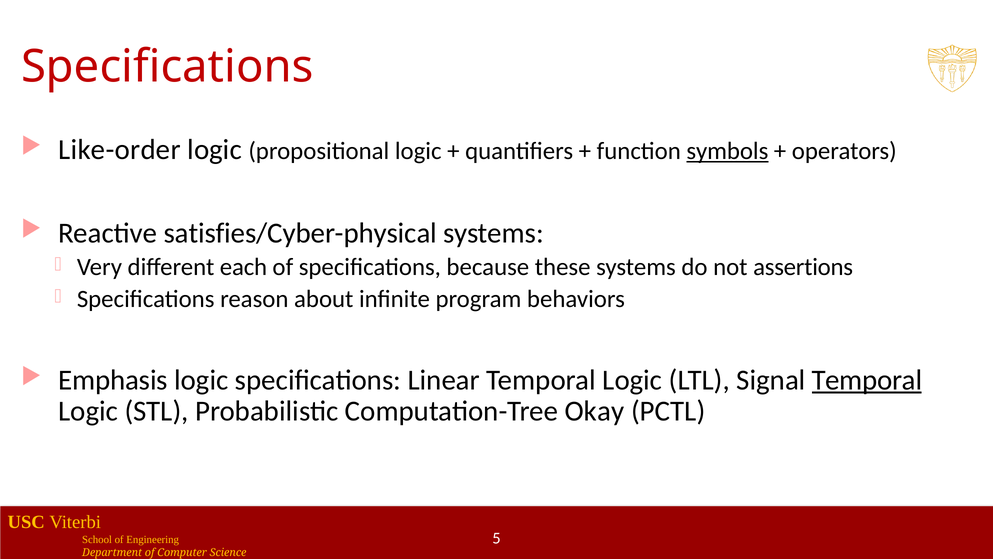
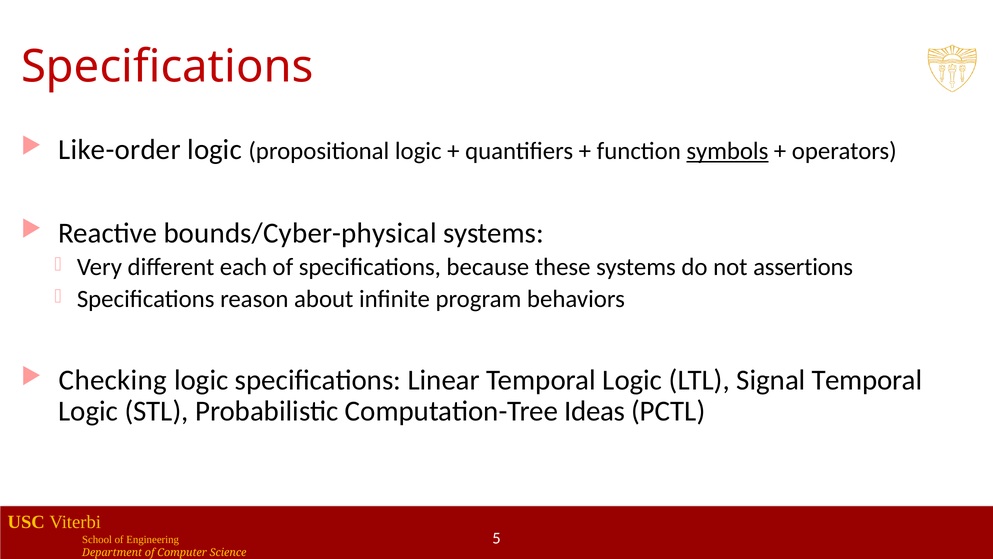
satisfies/Cyber-physical: satisfies/Cyber-physical -> bounds/Cyber-physical
Emphasis: Emphasis -> Checking
Temporal at (867, 380) underline: present -> none
Okay: Okay -> Ideas
